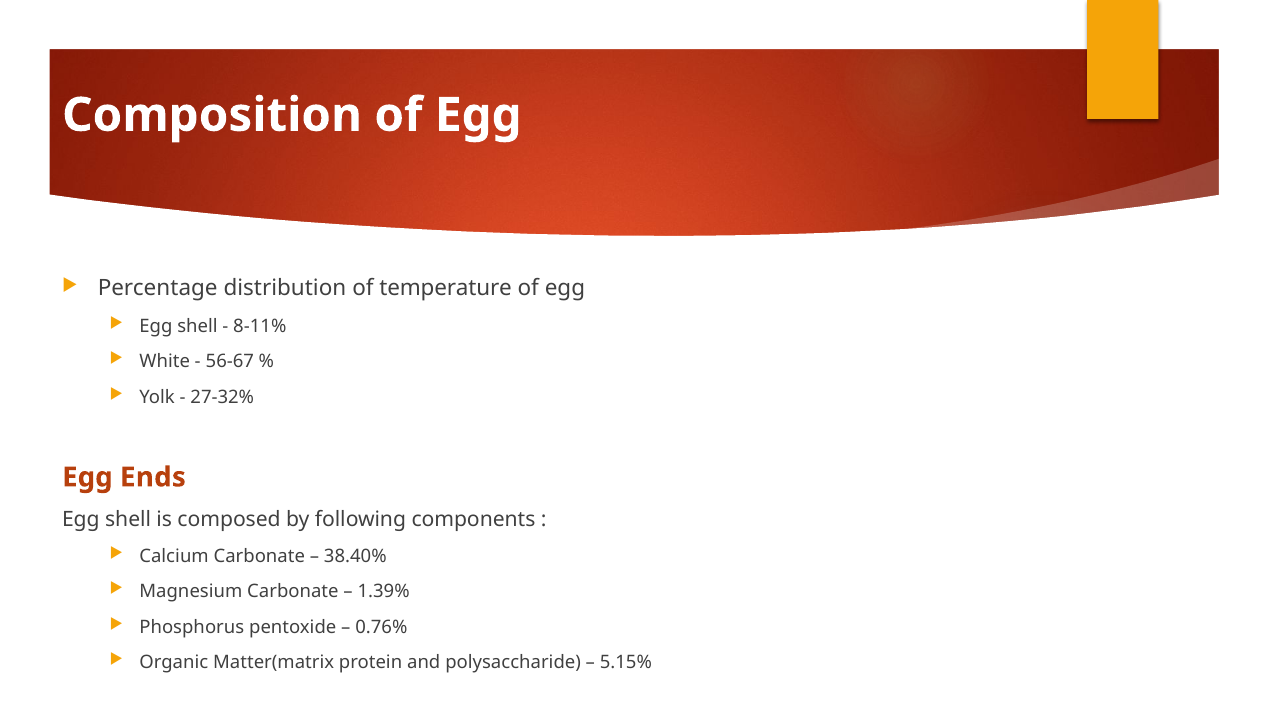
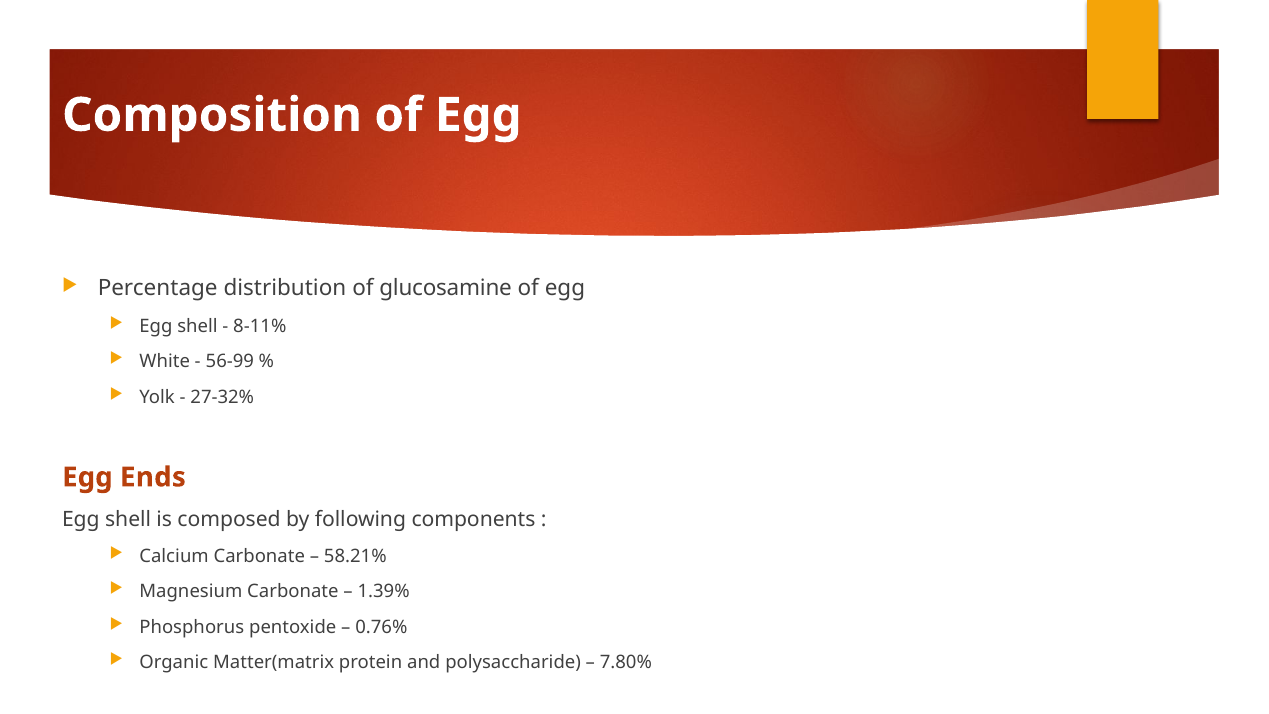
temperature: temperature -> glucosamine
56-67: 56-67 -> 56-99
38.40%: 38.40% -> 58.21%
5.15%: 5.15% -> 7.80%
